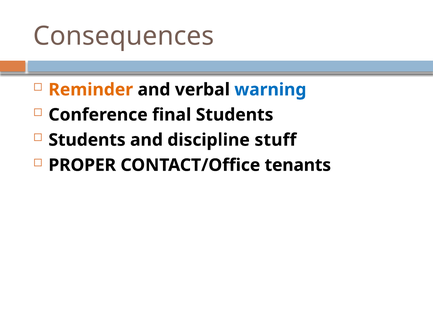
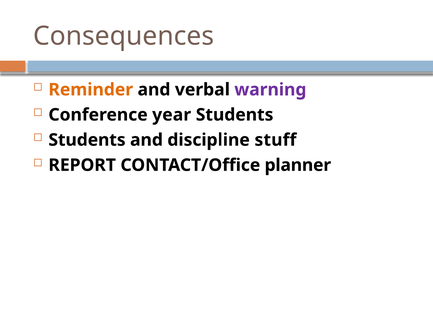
warning colour: blue -> purple
final: final -> year
PROPER: PROPER -> REPORT
tenants: tenants -> planner
